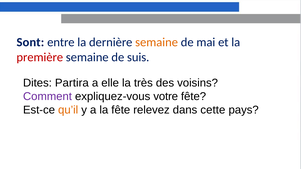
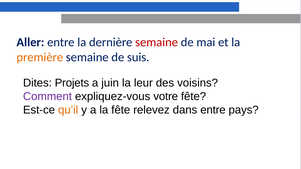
Sont: Sont -> Aller
semaine at (157, 42) colour: orange -> red
première colour: red -> orange
Partira: Partira -> Projets
elle: elle -> juin
très: très -> leur
dans cette: cette -> entre
